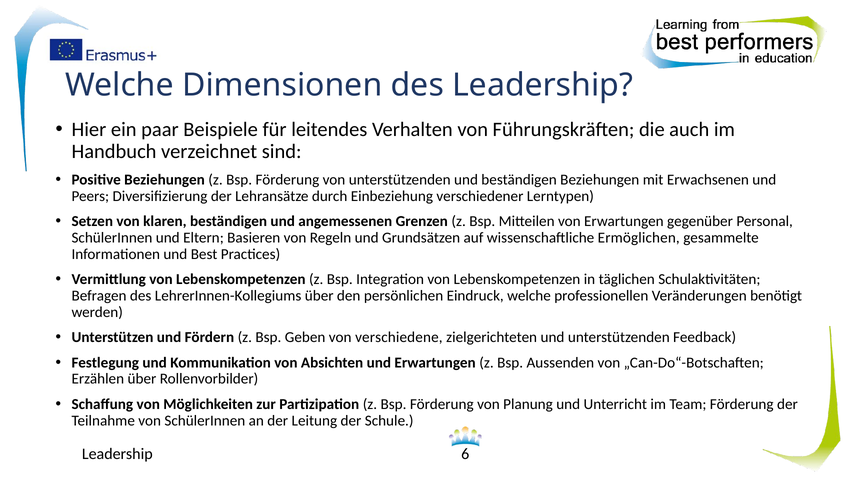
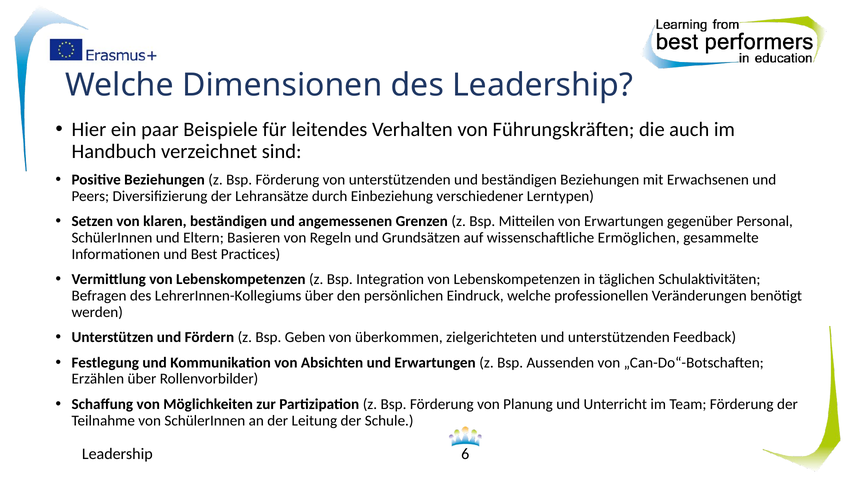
verschiedene: verschiedene -> überkommen
